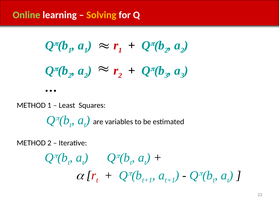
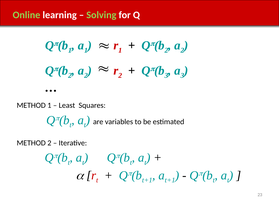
Solving colour: yellow -> light green
